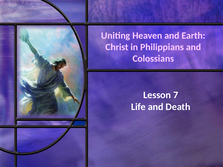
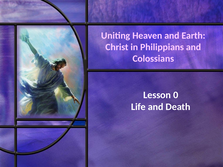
7: 7 -> 0
